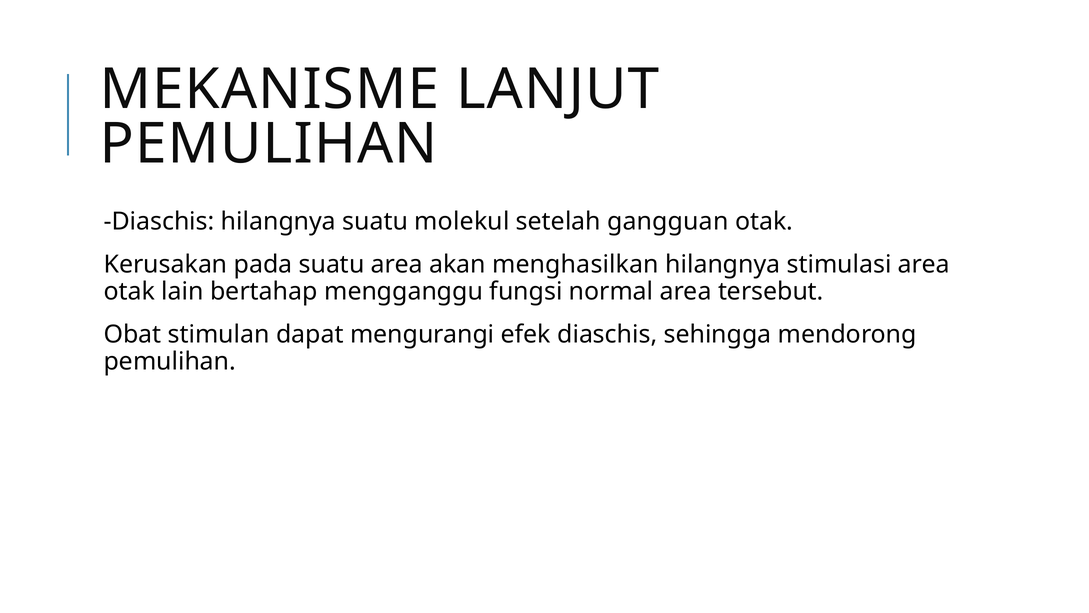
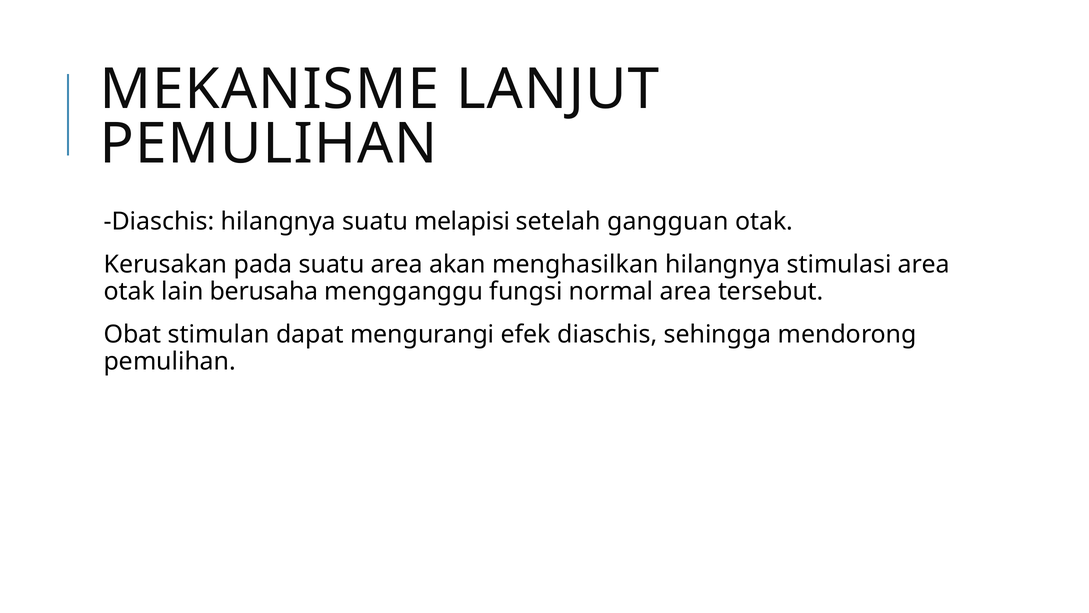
molekul: molekul -> melapisi
bertahap: bertahap -> berusaha
